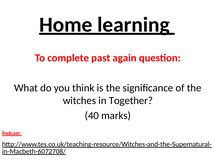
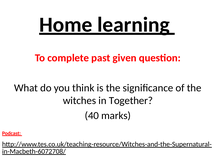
again: again -> given
